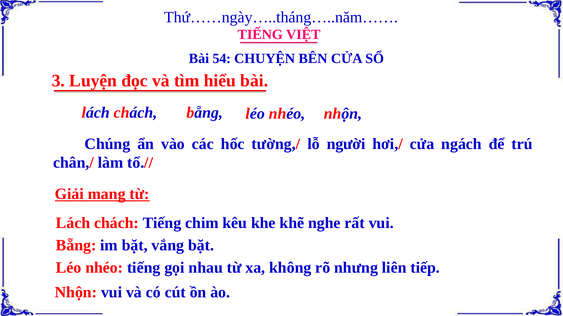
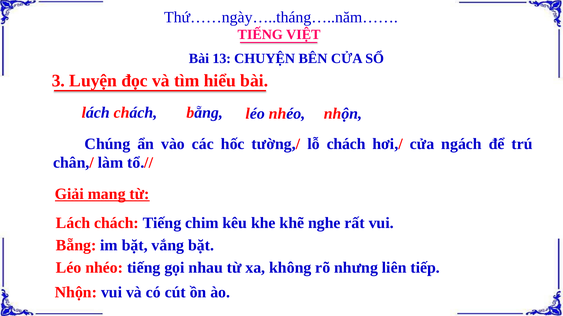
54: 54 -> 13
lỗ người: người -> chách
